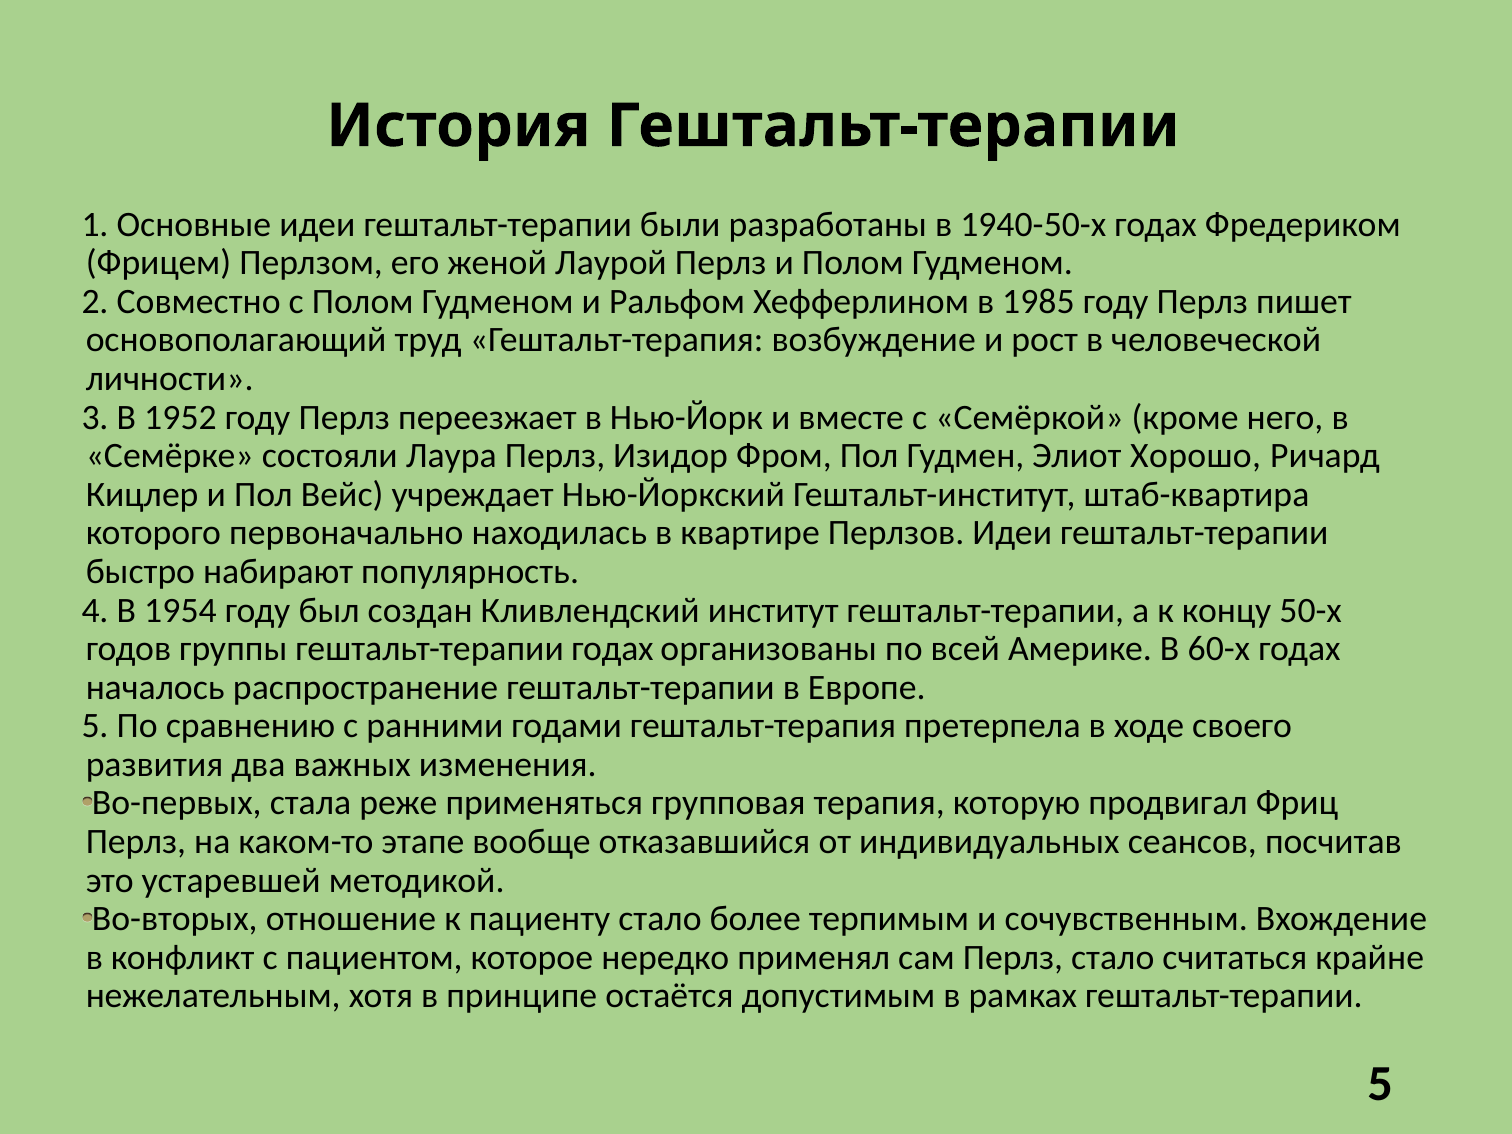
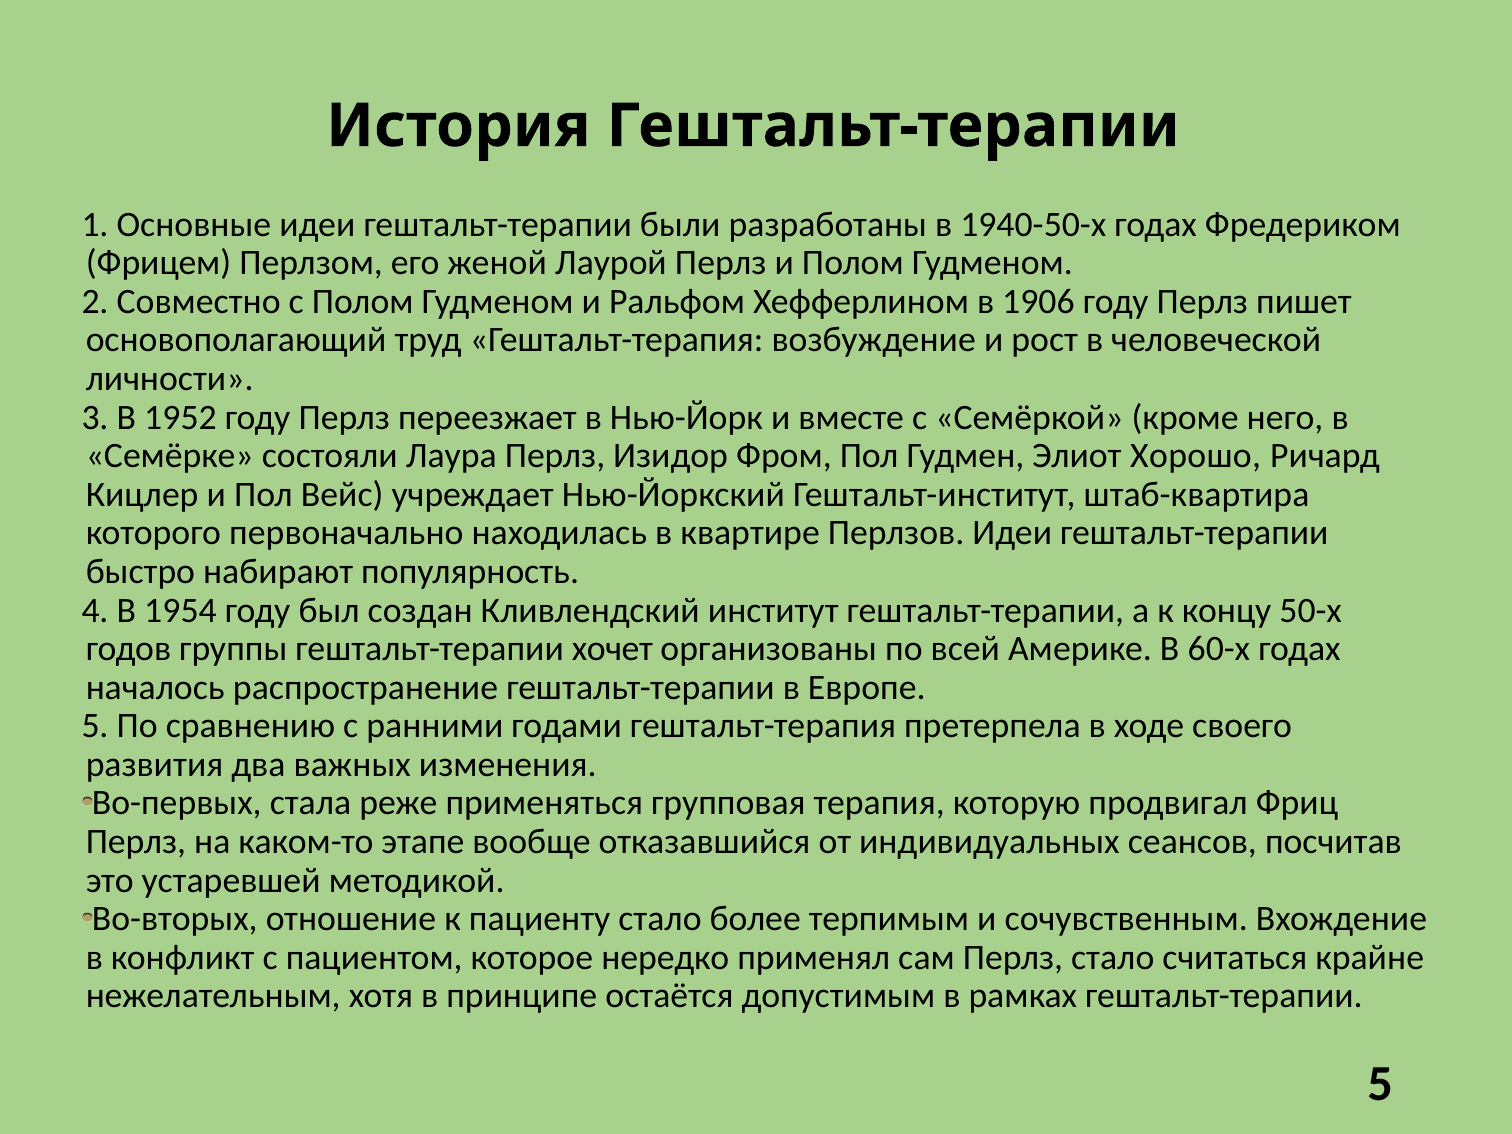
1985: 1985 -> 1906
гештальт-терапии годах: годах -> хочет
